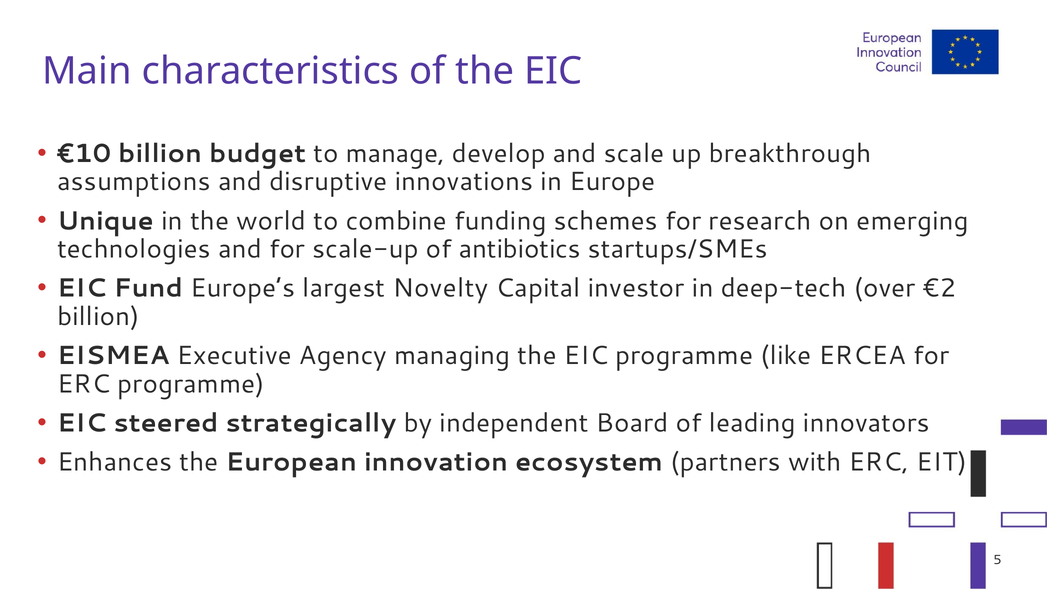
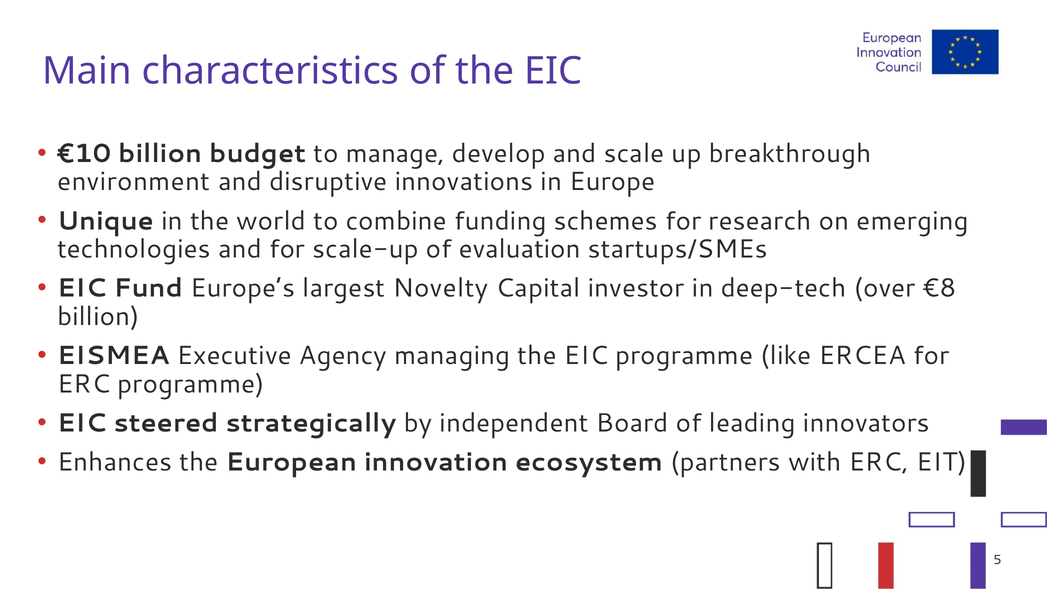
assumptions: assumptions -> environment
antibiotics: antibiotics -> evaluation
€2: €2 -> €8
